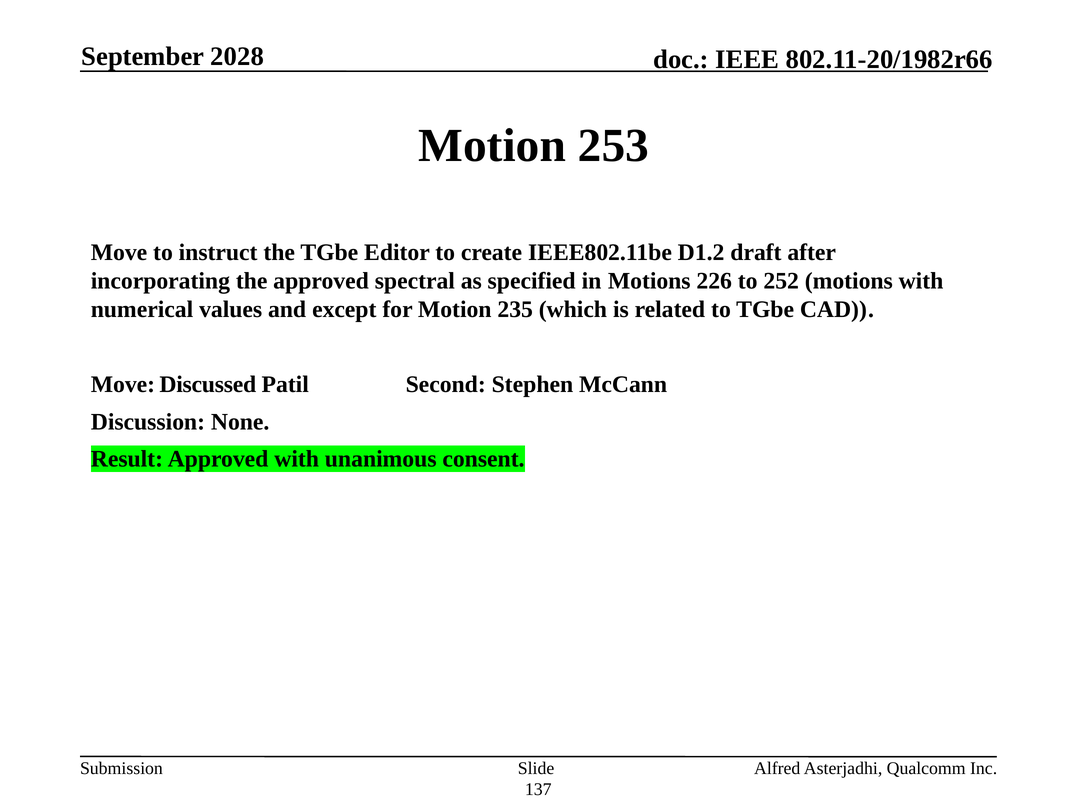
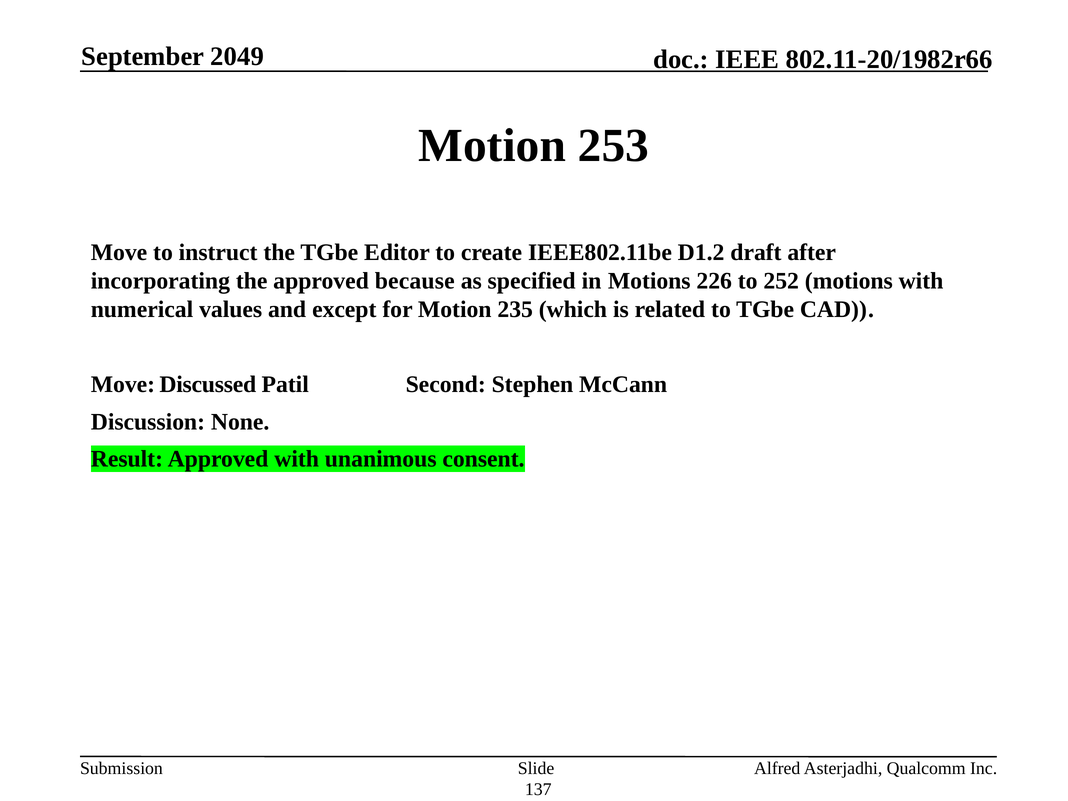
2028: 2028 -> 2049
spectral: spectral -> because
